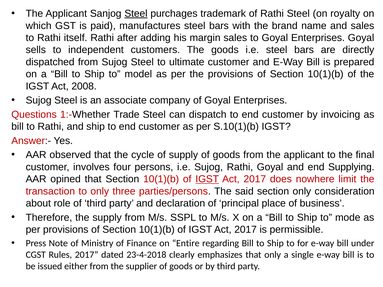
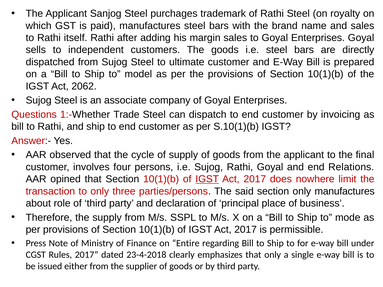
Steel at (136, 14) underline: present -> none
2008: 2008 -> 2062
Supplying: Supplying -> Relations
only consideration: consideration -> manufactures
